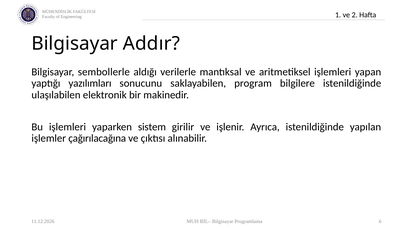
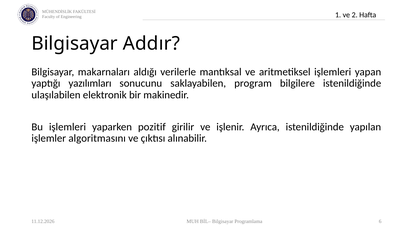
sembollerle: sembollerle -> makarnaları
sistem: sistem -> pozitif
çağırılacağına: çağırılacağına -> algoritmasını
